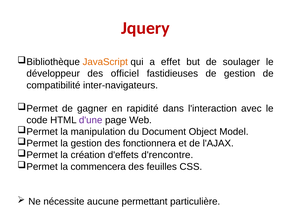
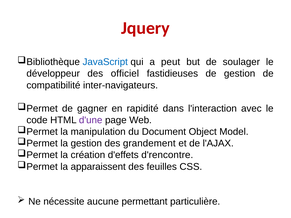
JavaScript colour: orange -> blue
effet: effet -> peut
fonctionnera: fonctionnera -> grandement
commencera: commencera -> apparaissent
